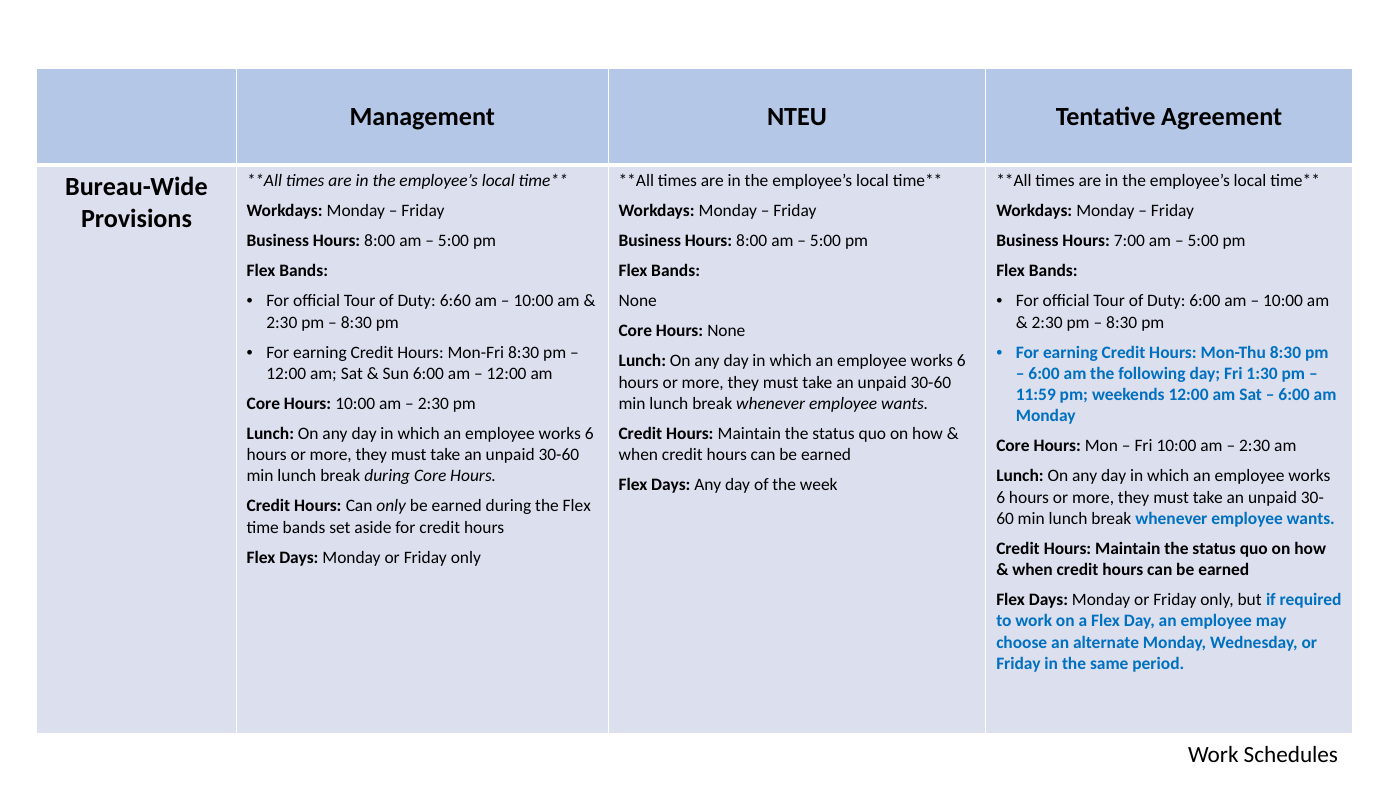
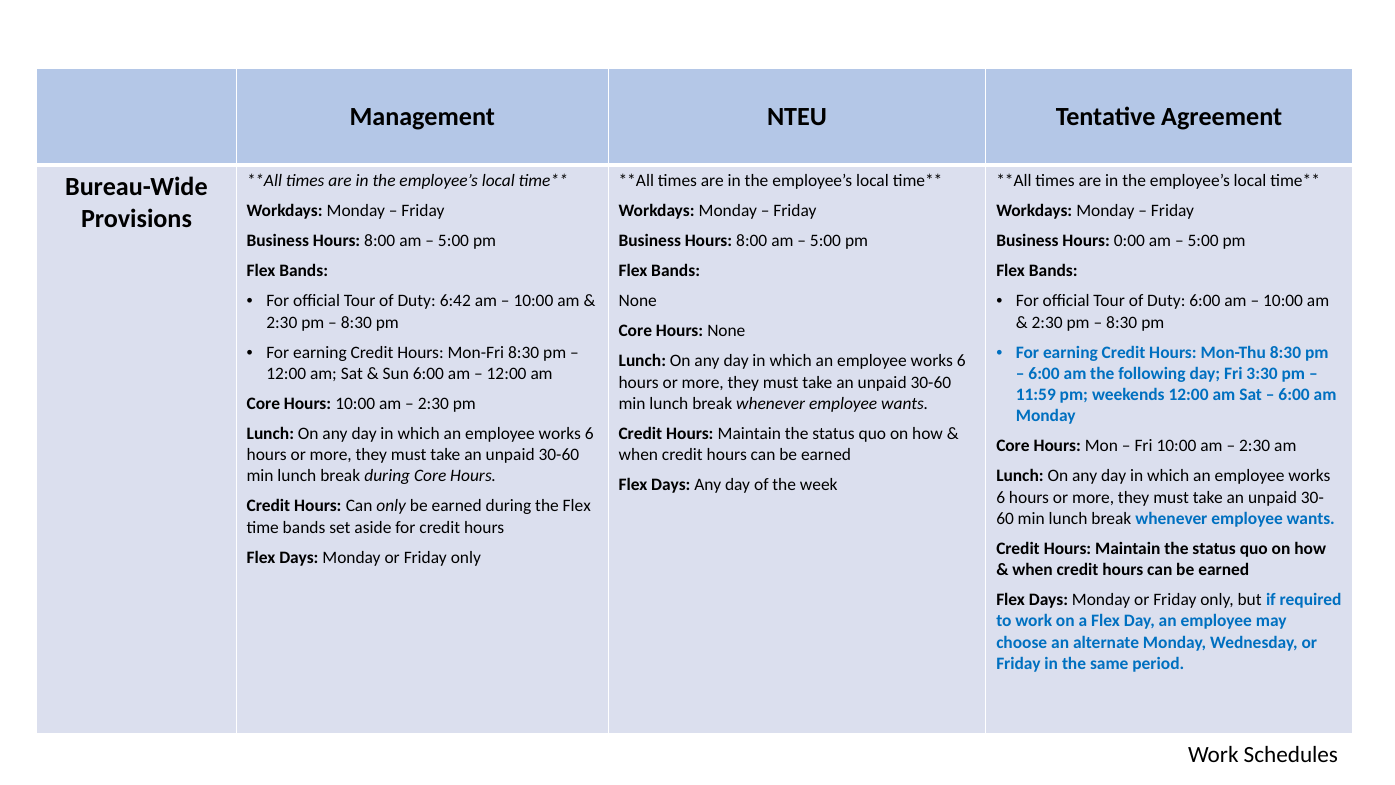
7:00: 7:00 -> 0:00
6:60: 6:60 -> 6:42
1:30: 1:30 -> 3:30
